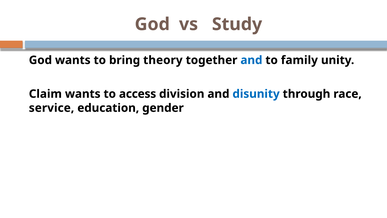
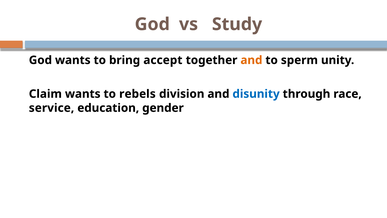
theory: theory -> accept
and at (251, 60) colour: blue -> orange
family: family -> sperm
access: access -> rebels
